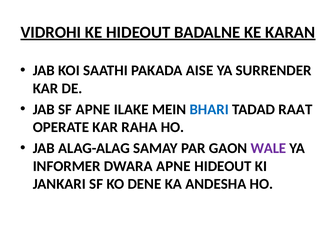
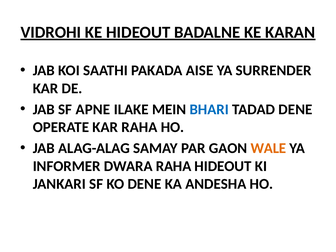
TADAD RAAT: RAAT -> DENE
WALE colour: purple -> orange
DWARA APNE: APNE -> RAHA
